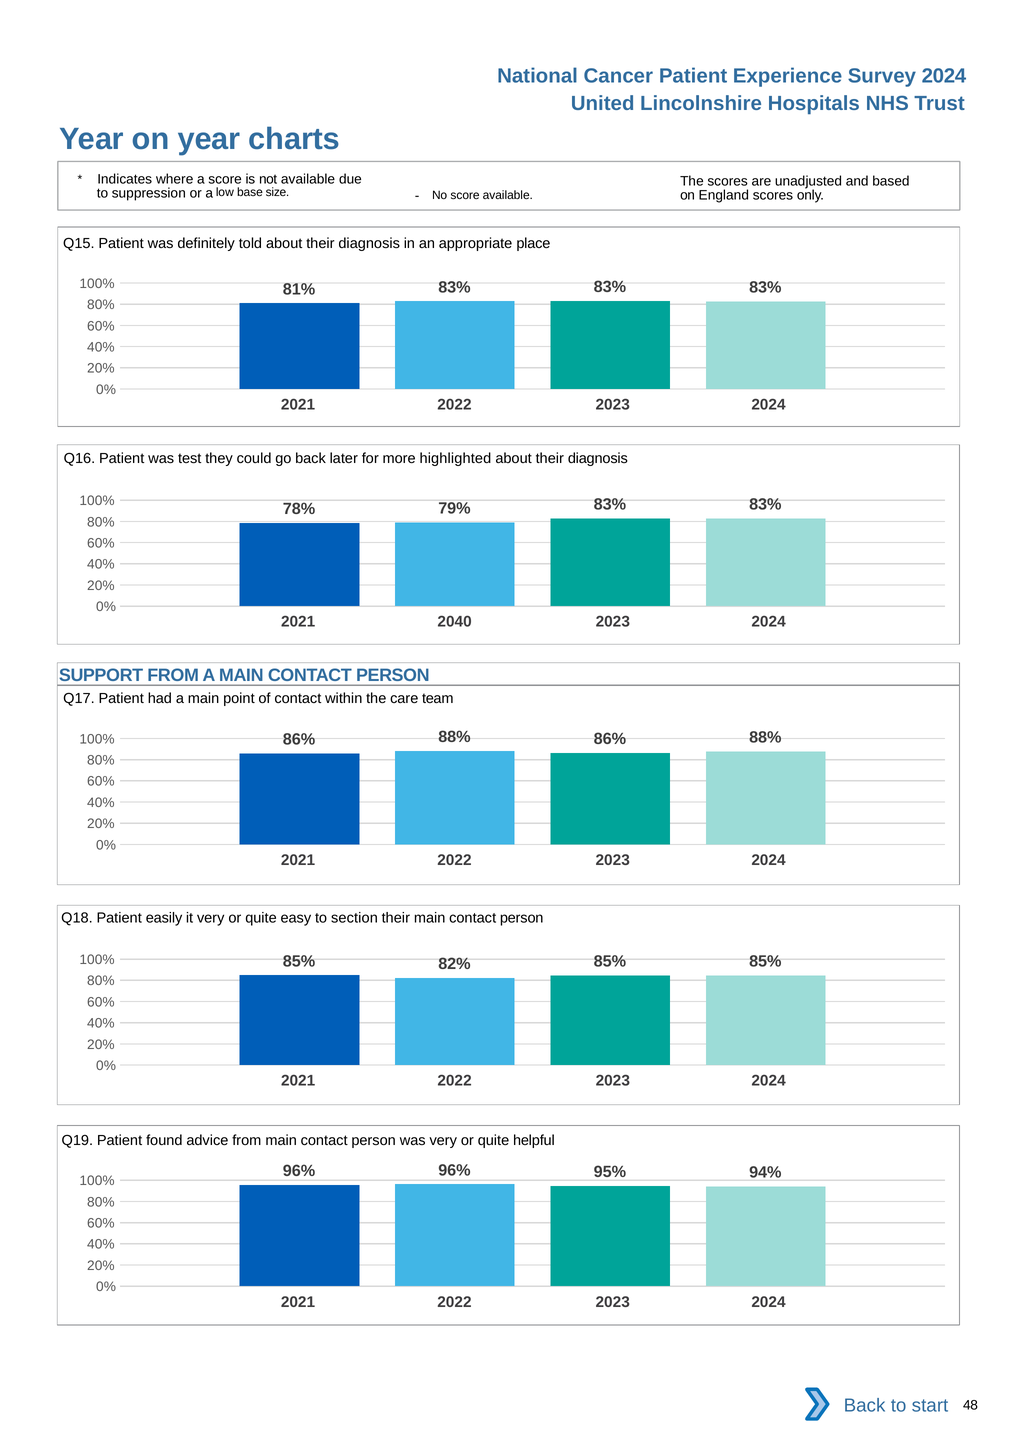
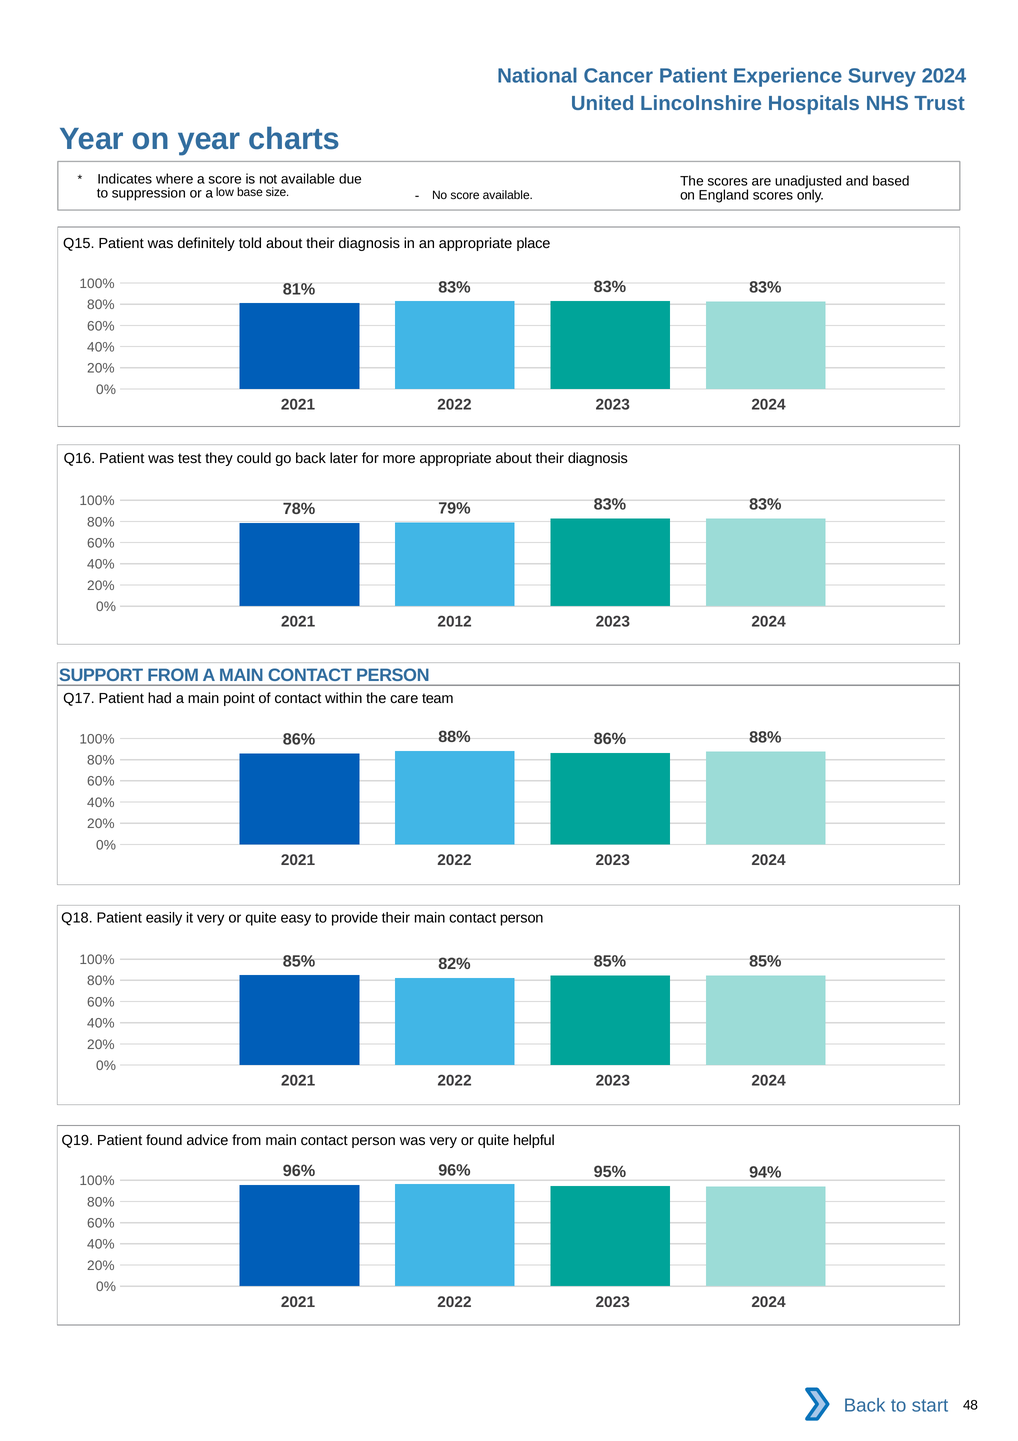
more highlighted: highlighted -> appropriate
2040: 2040 -> 2012
section: section -> provide
